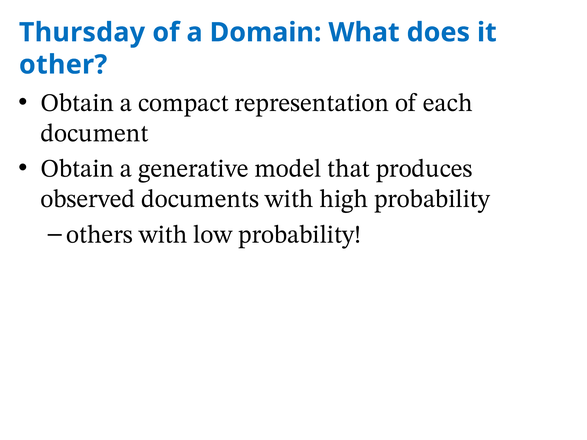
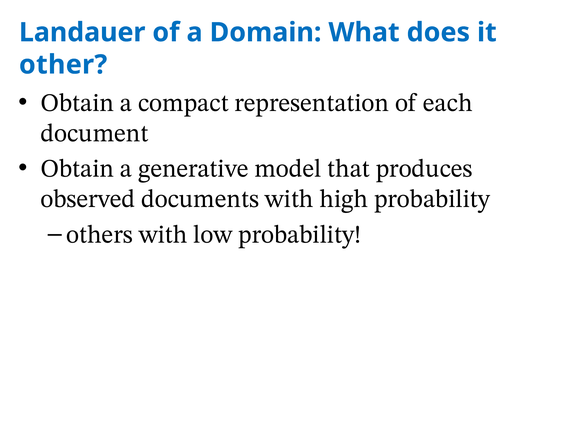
Thursday: Thursday -> Landauer
